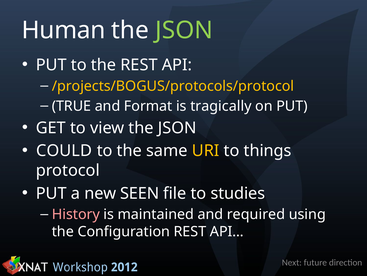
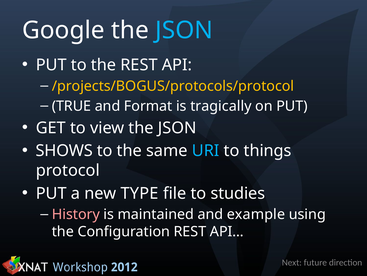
Human: Human -> Google
JSON at (184, 30) colour: light green -> light blue
COULD: COULD -> SHOWS
URI colour: yellow -> light blue
SEEN: SEEN -> TYPE
required: required -> example
